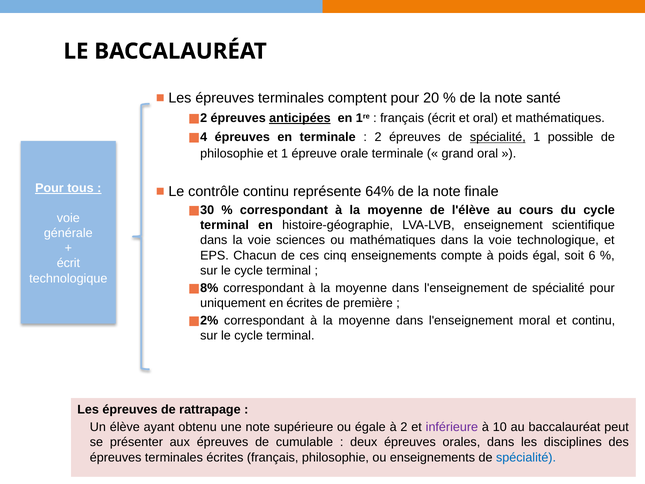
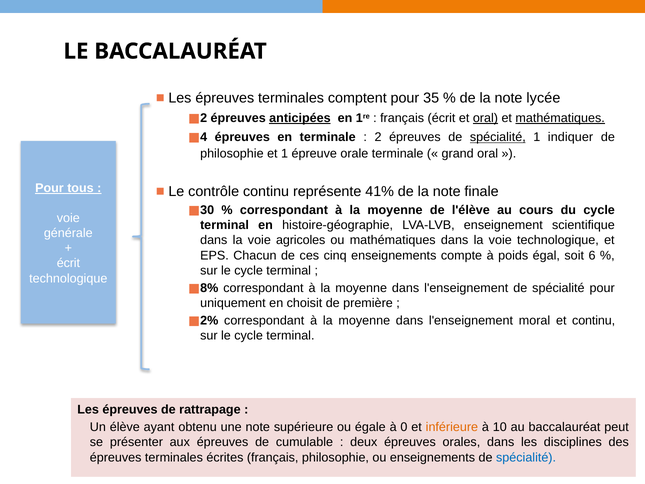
20: 20 -> 35
santé: santé -> lycée
oral at (485, 118) underline: none -> present
mathématiques at (560, 118) underline: none -> present
possible: possible -> indiquer
64%: 64% -> 41%
sciences: sciences -> agricoles
en écrites: écrites -> choisit
à 2: 2 -> 0
inférieure colour: purple -> orange
